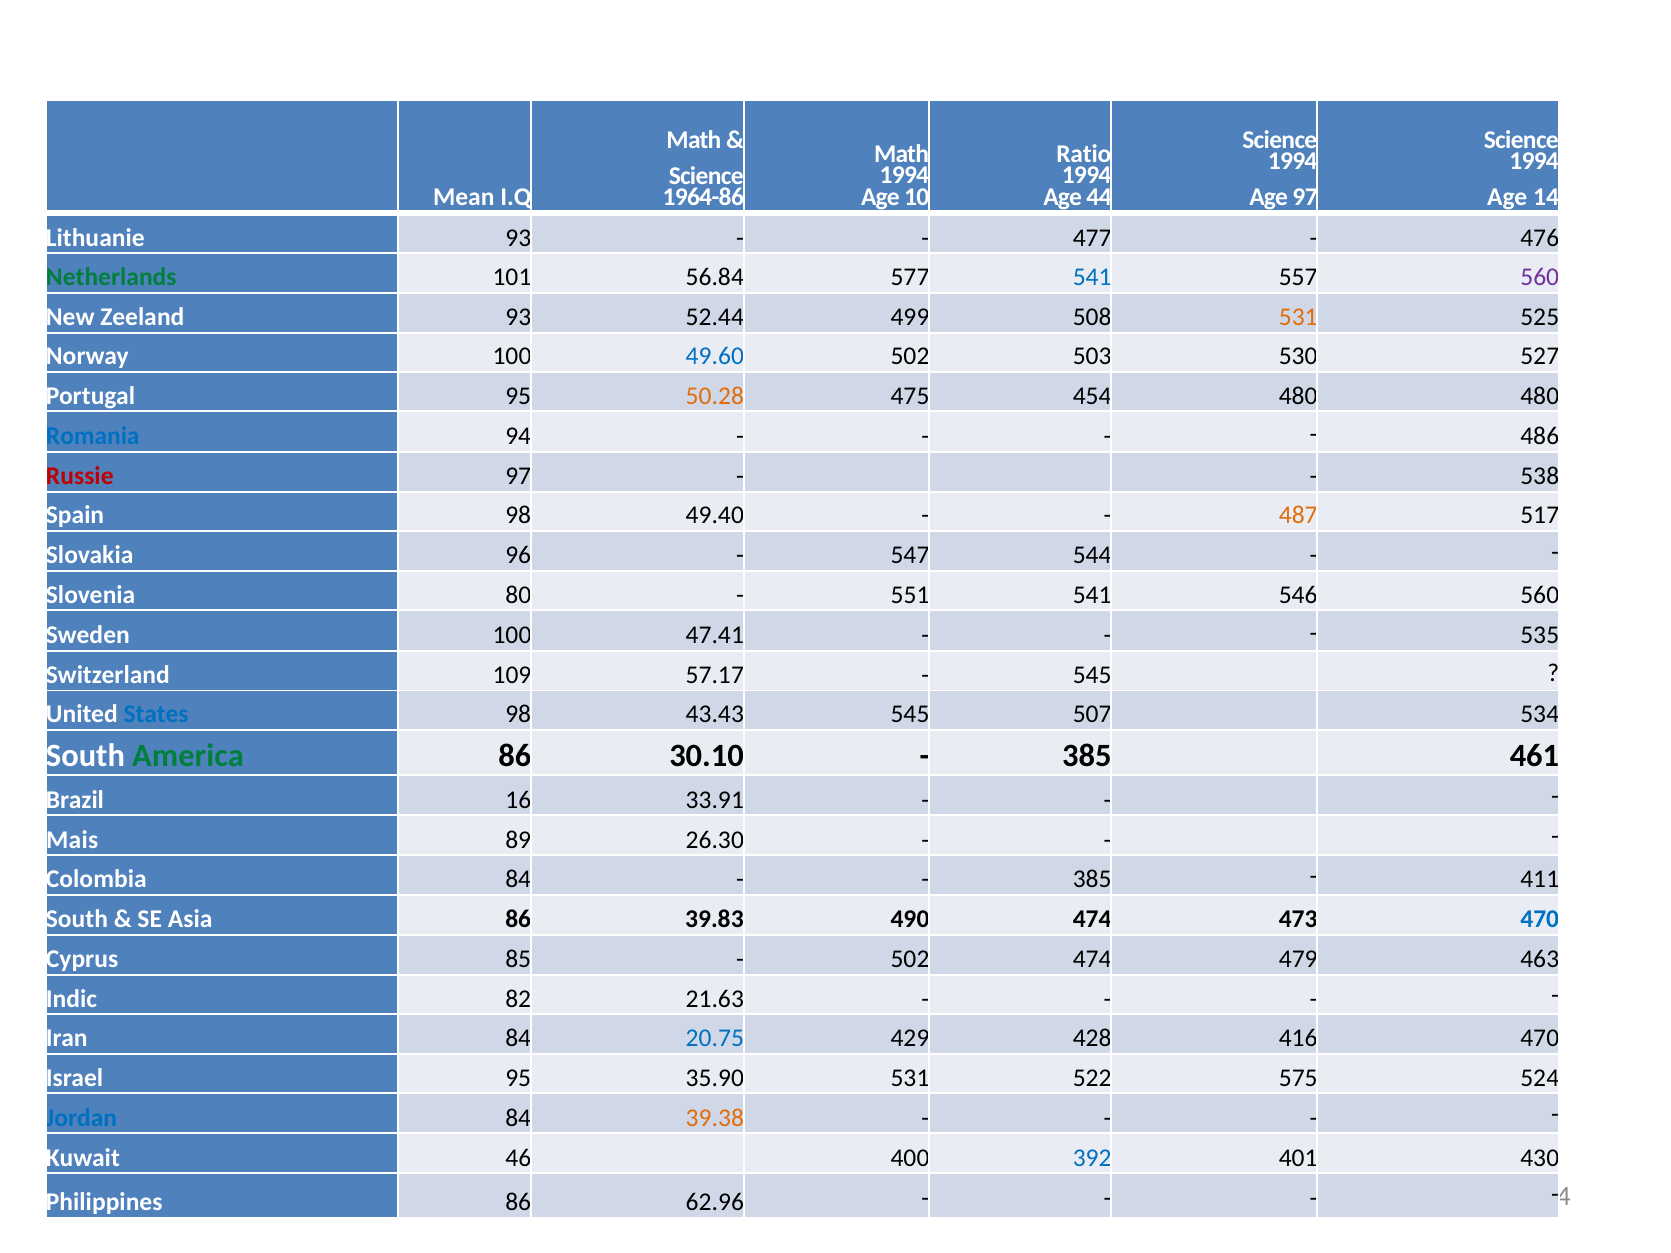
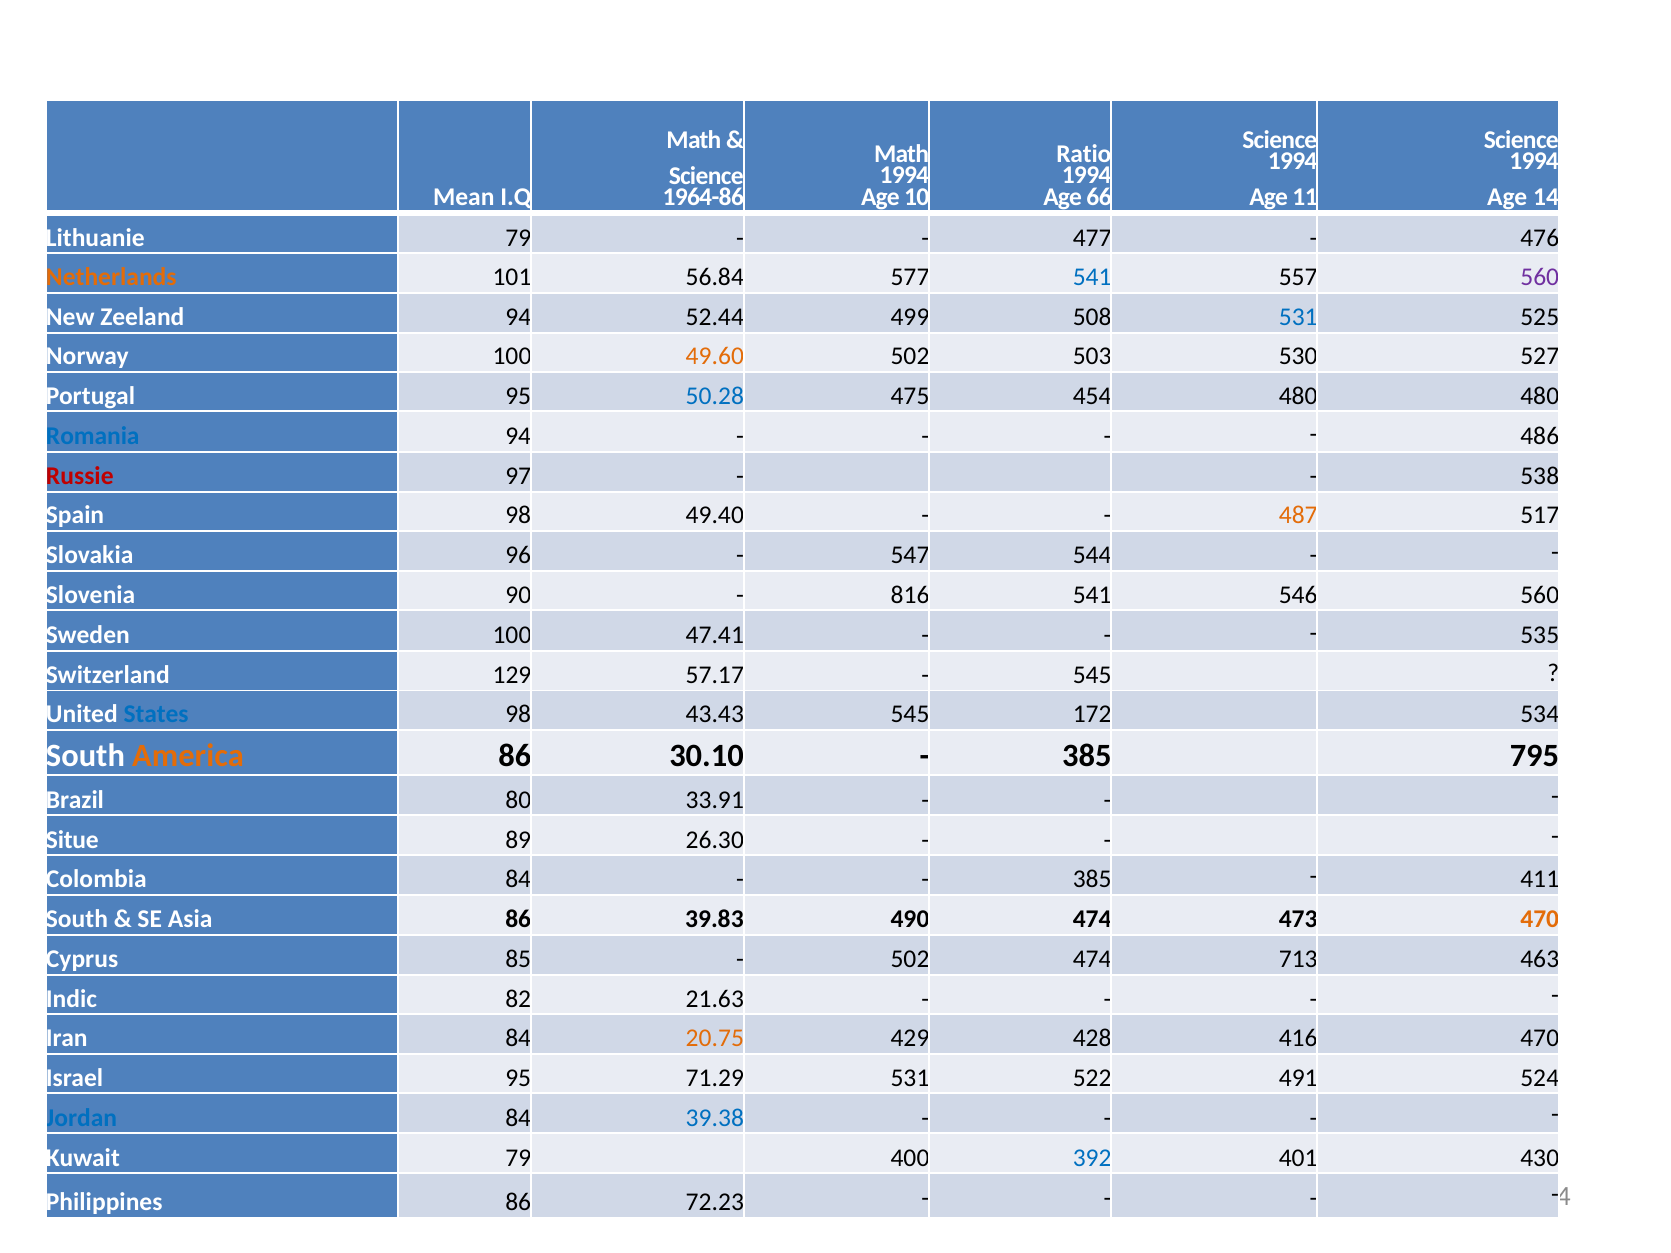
44: 44 -> 66
Age 97: 97 -> 11
Lithuanie 93: 93 -> 79
Netherlands colour: green -> orange
Zeeland 93: 93 -> 94
531 at (1298, 317) colour: orange -> blue
49.60 colour: blue -> orange
50.28 colour: orange -> blue
80: 80 -> 90
551: 551 -> 816
109: 109 -> 129
507: 507 -> 172
America colour: green -> orange
461: 461 -> 795
16: 16 -> 80
Mais: Mais -> Situe
470 at (1540, 920) colour: blue -> orange
479: 479 -> 713
20.75 colour: blue -> orange
35.90: 35.90 -> 71.29
575: 575 -> 491
39.38 colour: orange -> blue
Kuwait 46: 46 -> 79
62.96: 62.96 -> 72.23
